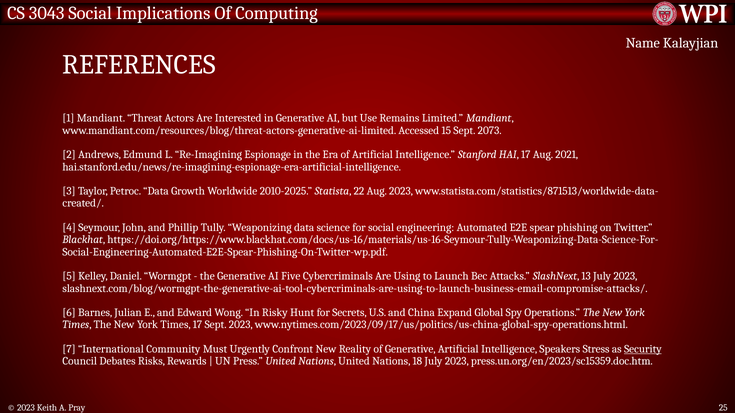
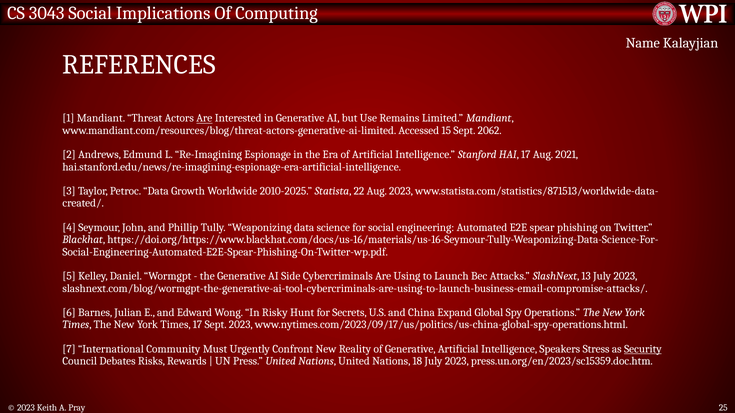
Are at (204, 118) underline: none -> present
2073: 2073 -> 2062
Five: Five -> Side
